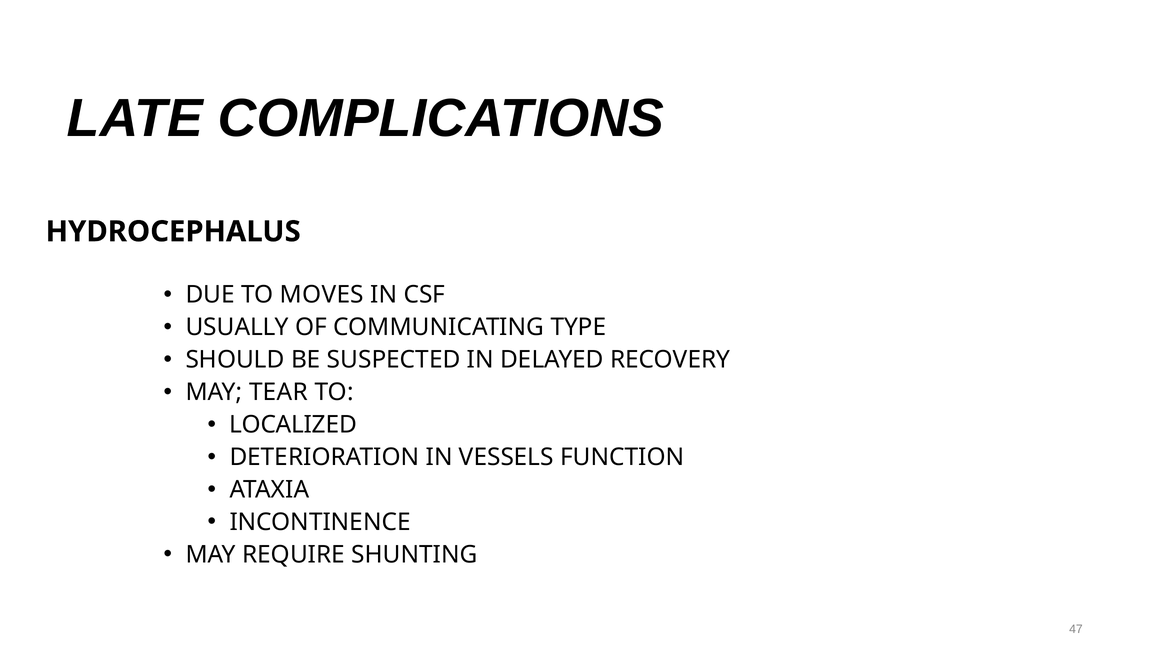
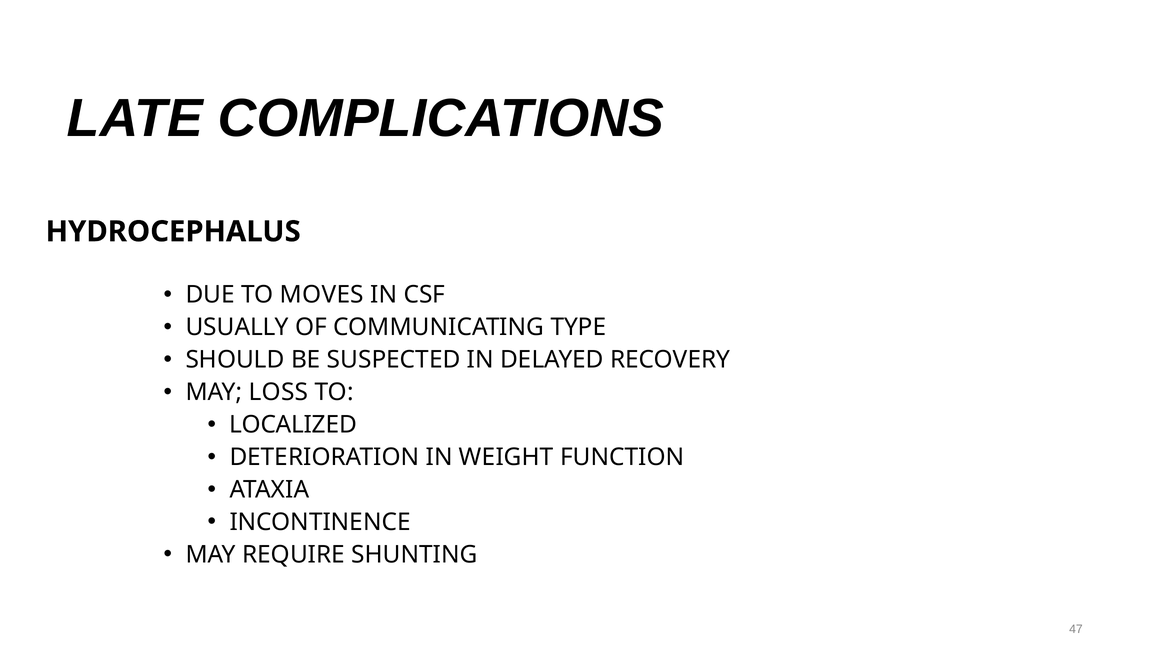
TEAR: TEAR -> LOSS
VESSELS: VESSELS -> WEIGHT
